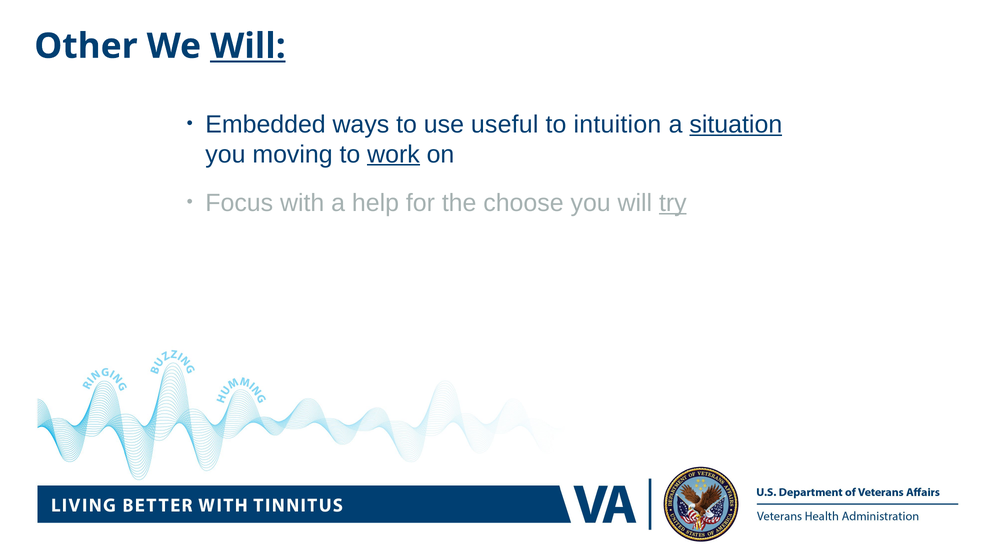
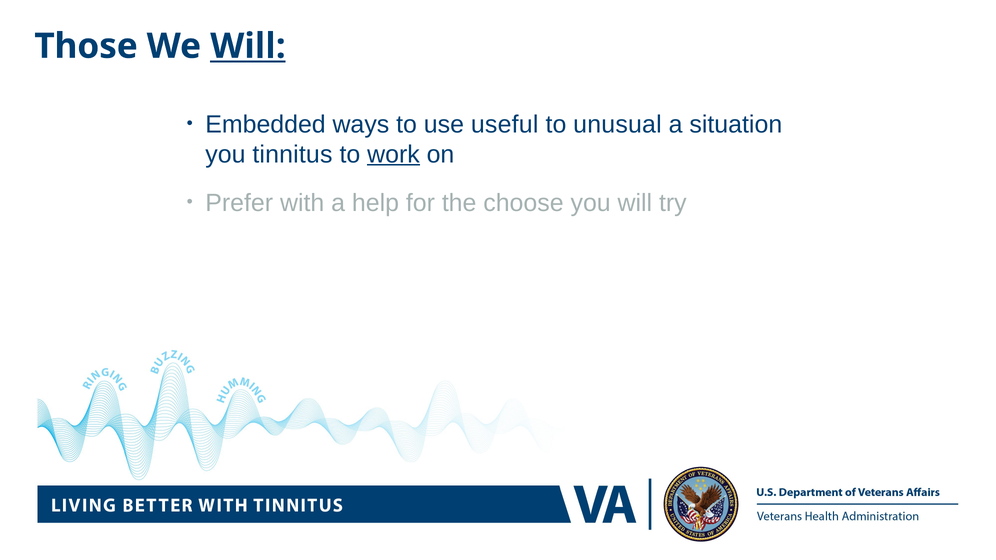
Other: Other -> Those
intuition: intuition -> unusual
situation underline: present -> none
moving: moving -> tinnitus
Focus: Focus -> Prefer
try underline: present -> none
